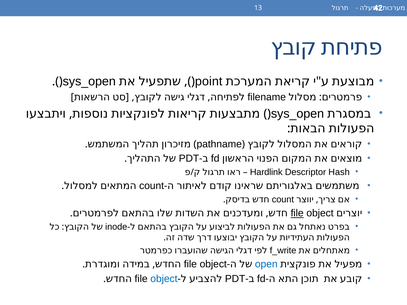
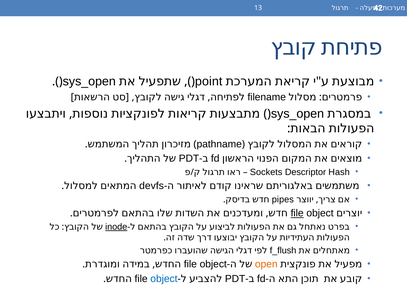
Hardlink: Hardlink -> Sockets
count at (152, 186): count -> devfs
count at (283, 200): count -> pipes
inode underline: none -> present
f_write: f_write -> f_flush
open colour: blue -> orange
